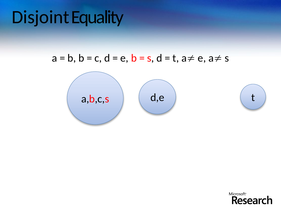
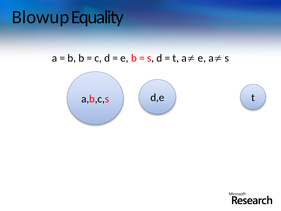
Disjoint: Disjoint -> Blowup
